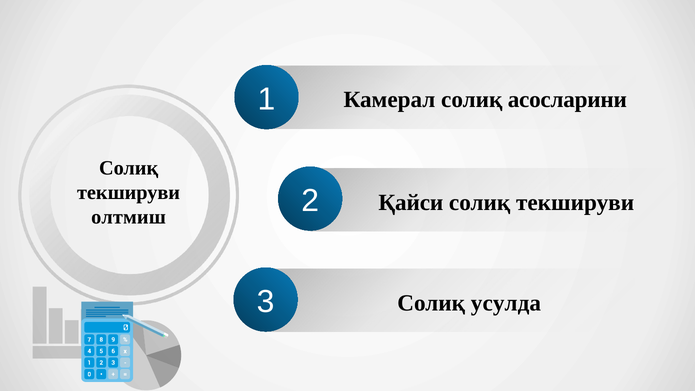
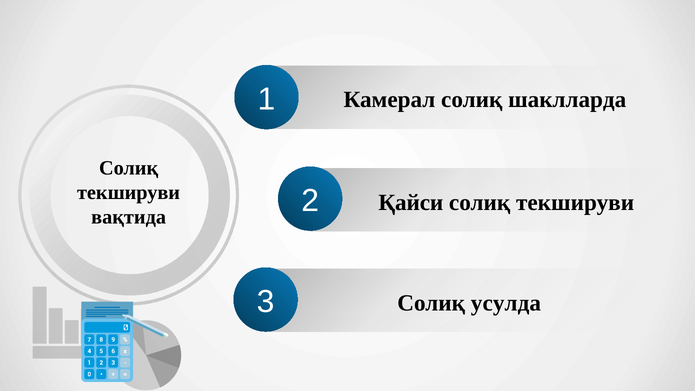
асосларини: асосларини -> шаклларда
олтмиш: олтмиш -> вақтида
